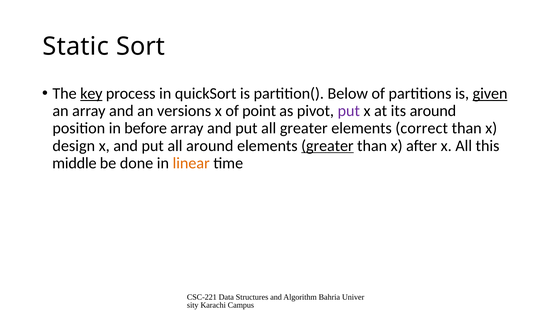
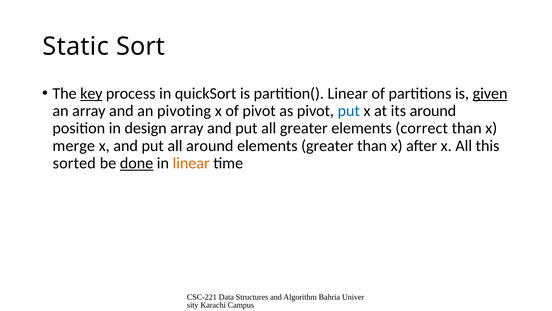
partition( Below: Below -> Linear
versions: versions -> pivoting
of point: point -> pivot
put at (349, 111) colour: purple -> blue
before: before -> design
design: design -> merge
greater at (327, 146) underline: present -> none
middle: middle -> sorted
done underline: none -> present
